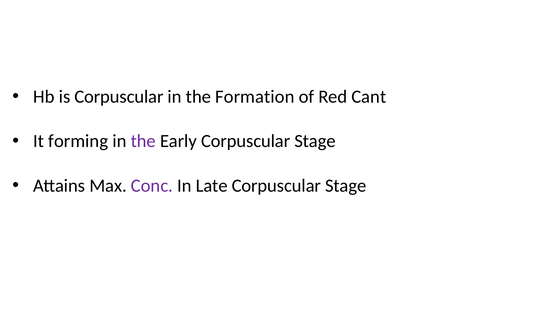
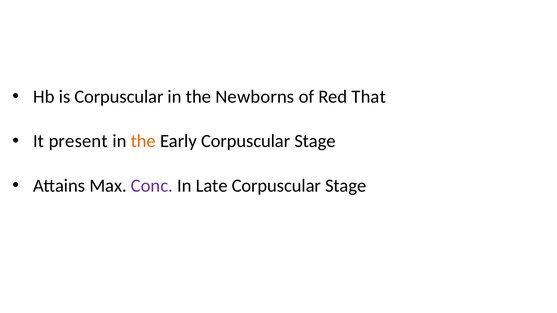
Formation: Formation -> Newborns
Cant: Cant -> That
forming: forming -> present
the at (143, 141) colour: purple -> orange
